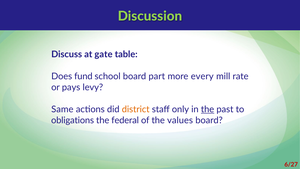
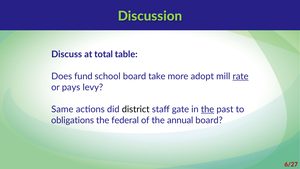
gate: gate -> total
part: part -> take
every: every -> adopt
rate underline: none -> present
district colour: orange -> black
only: only -> gate
values: values -> annual
